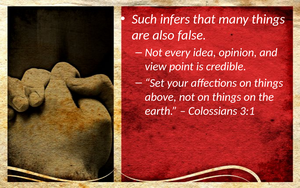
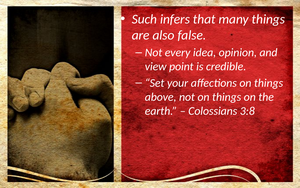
3:1: 3:1 -> 3:8
